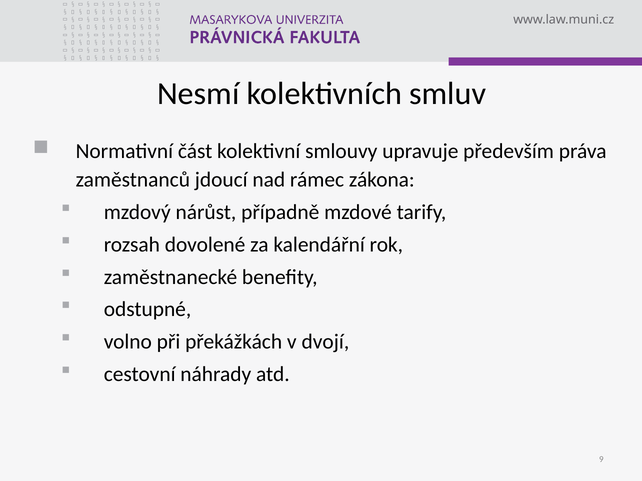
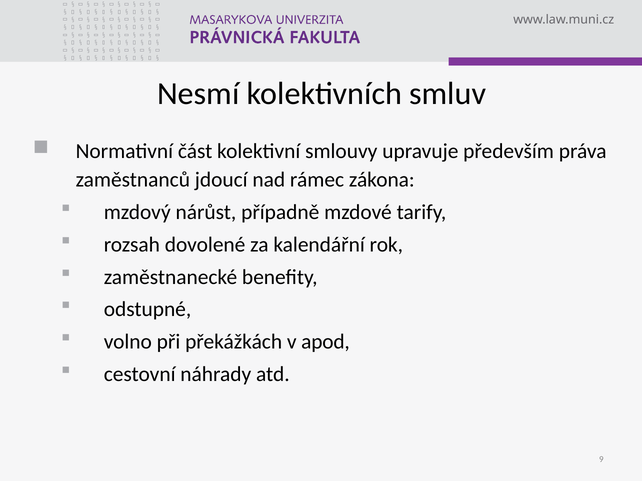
dvojí: dvojí -> apod
